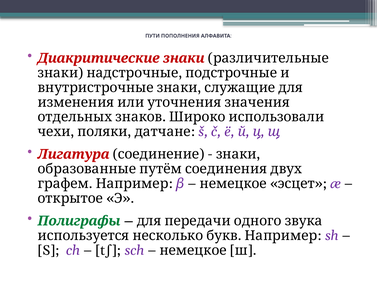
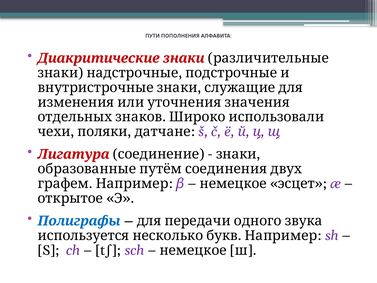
Полиграфы colour: green -> blue
